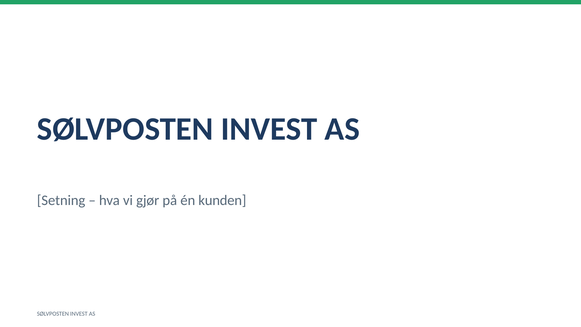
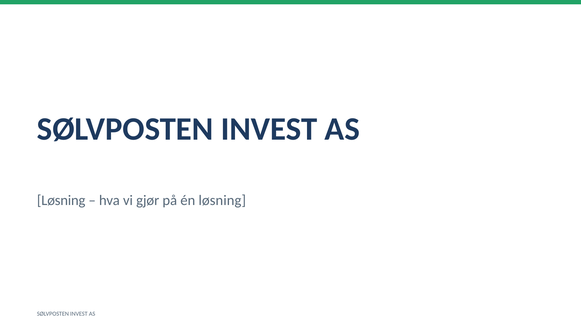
Setning at (61, 200): Setning -> Løsning
én kunden: kunden -> løsning
